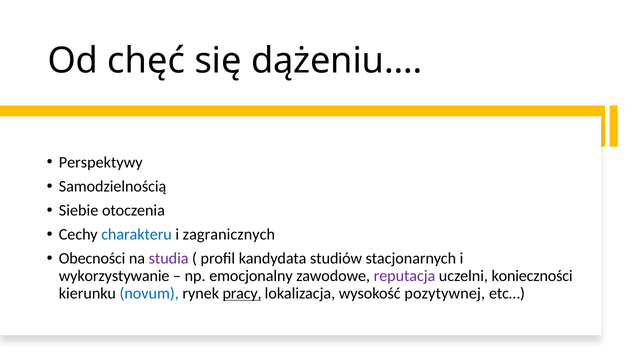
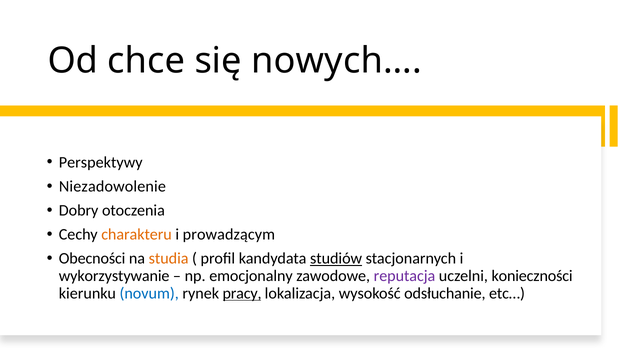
chęć: chęć -> chce
dążeniu…: dążeniu… -> nowych…
Samodzielnością: Samodzielnością -> Niezadowolenie
Siebie: Siebie -> Dobry
charakteru colour: blue -> orange
zagranicznych: zagranicznych -> prowadzącym
studia colour: purple -> orange
studiów underline: none -> present
pozytywnej: pozytywnej -> odsłuchanie
